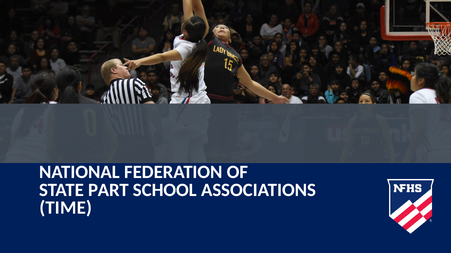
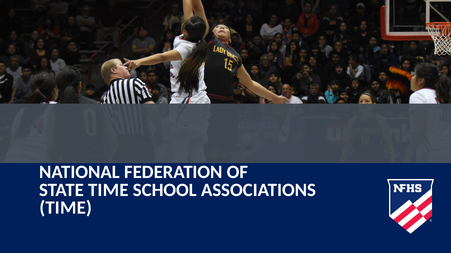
STATE PART: PART -> TIME
